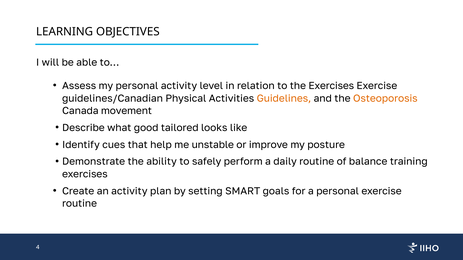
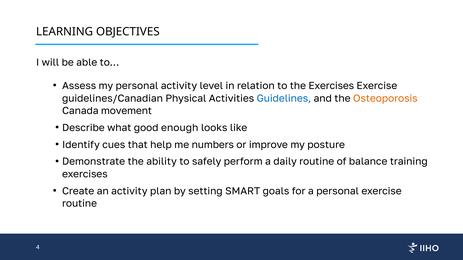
Guidelines colour: orange -> blue
tailored: tailored -> enough
unstable: unstable -> numbers
